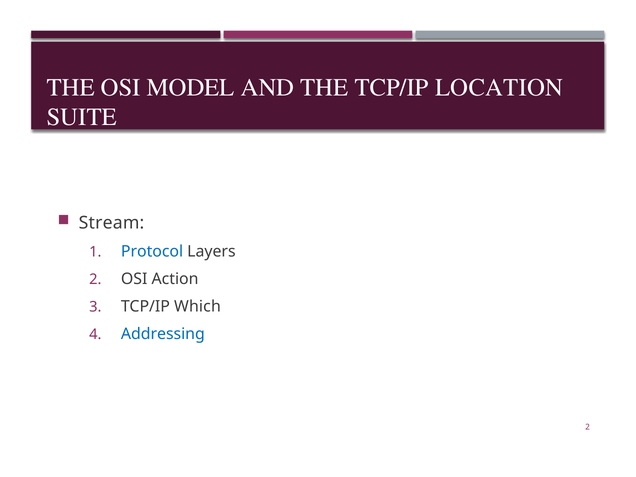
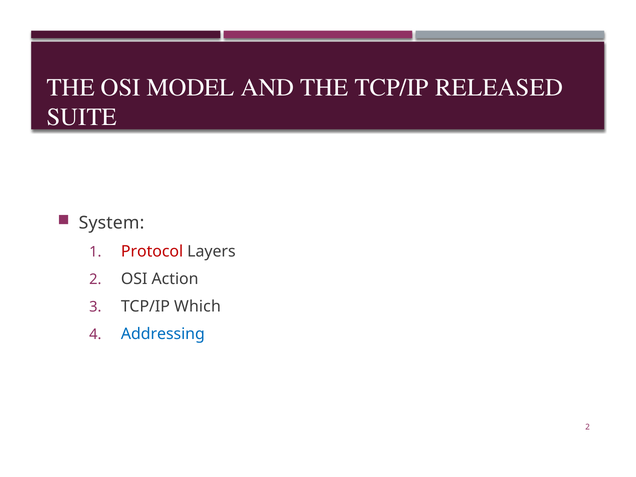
LOCATION: LOCATION -> RELEASED
Stream: Stream -> System
Protocol colour: blue -> red
